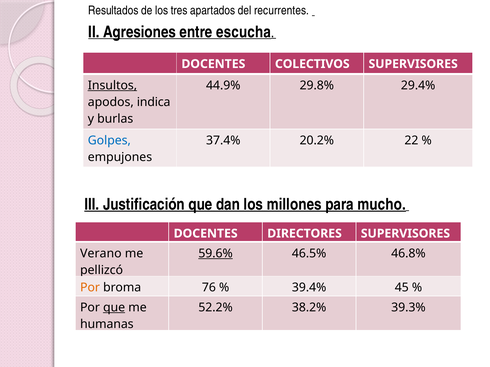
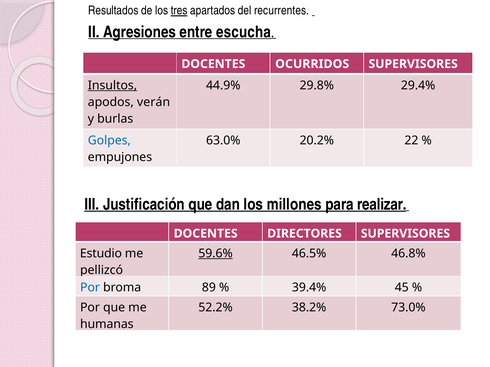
tres underline: none -> present
COLECTIVOS: COLECTIVOS -> OCURRIDOS
indica: indica -> verán
37.4%: 37.4% -> 63.0%
mucho: mucho -> realizar
Verano: Verano -> Estudio
Por at (90, 288) colour: orange -> blue
76: 76 -> 89
que at (114, 308) underline: present -> none
39.3%: 39.3% -> 73.0%
